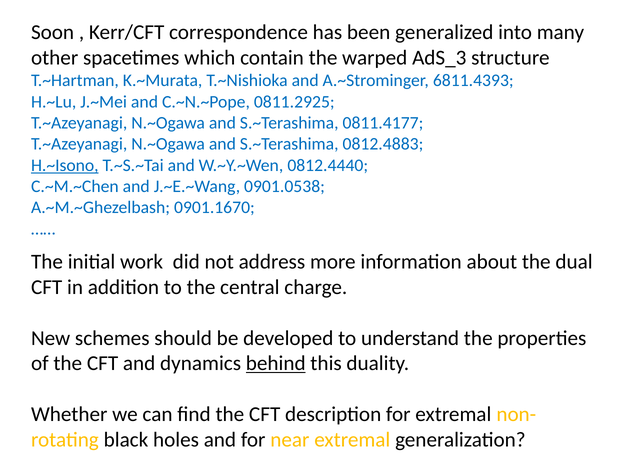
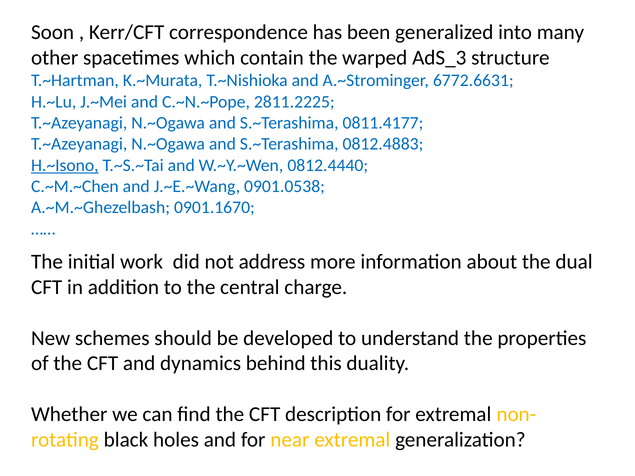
6811.4393: 6811.4393 -> 6772.6631
0811.2925: 0811.2925 -> 2811.2225
behind underline: present -> none
